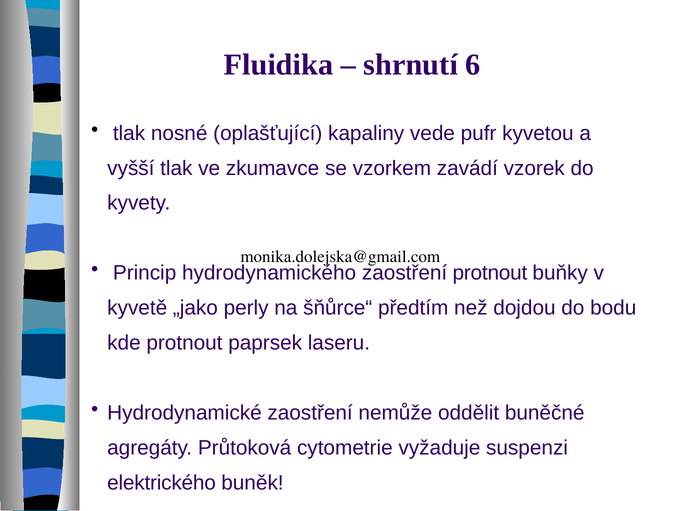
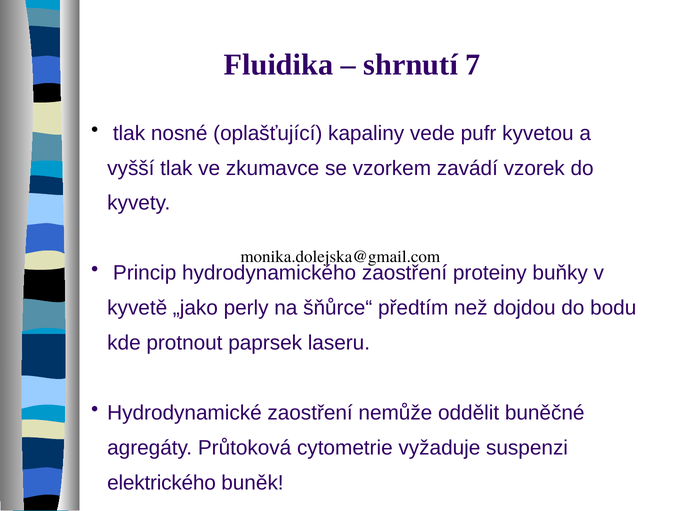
6: 6 -> 7
zaostření protnout: protnout -> proteiny
